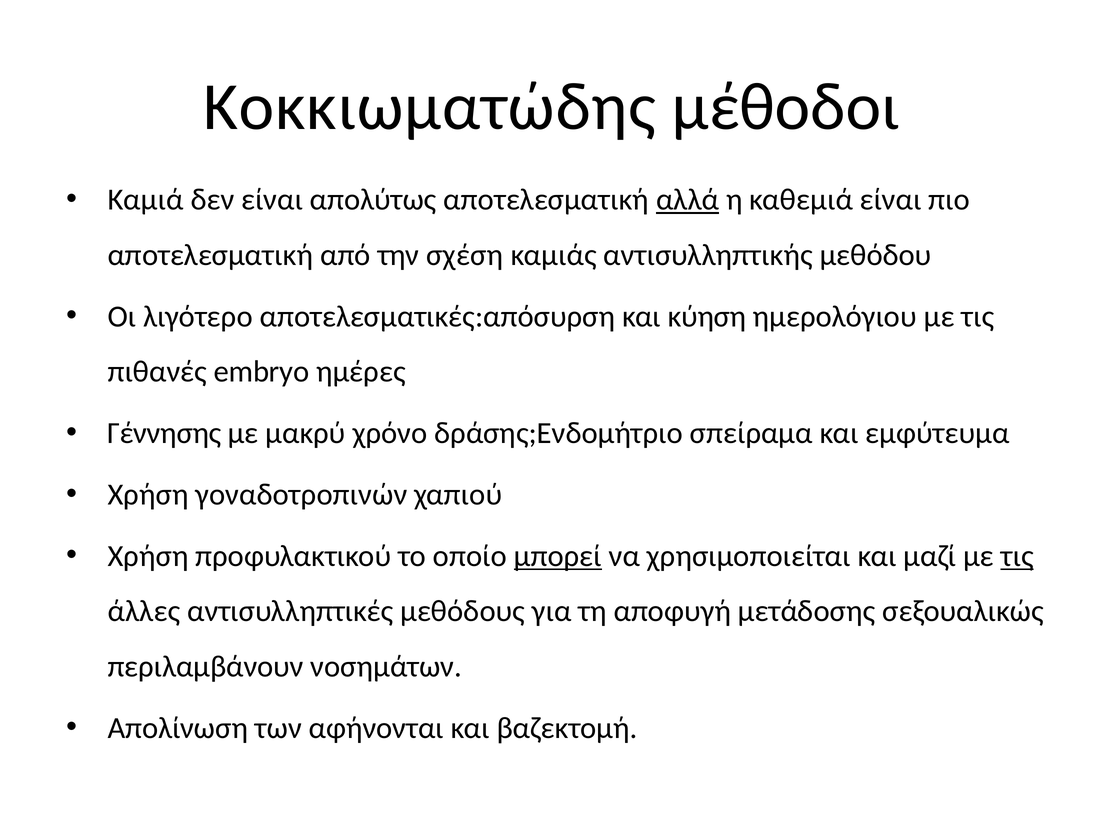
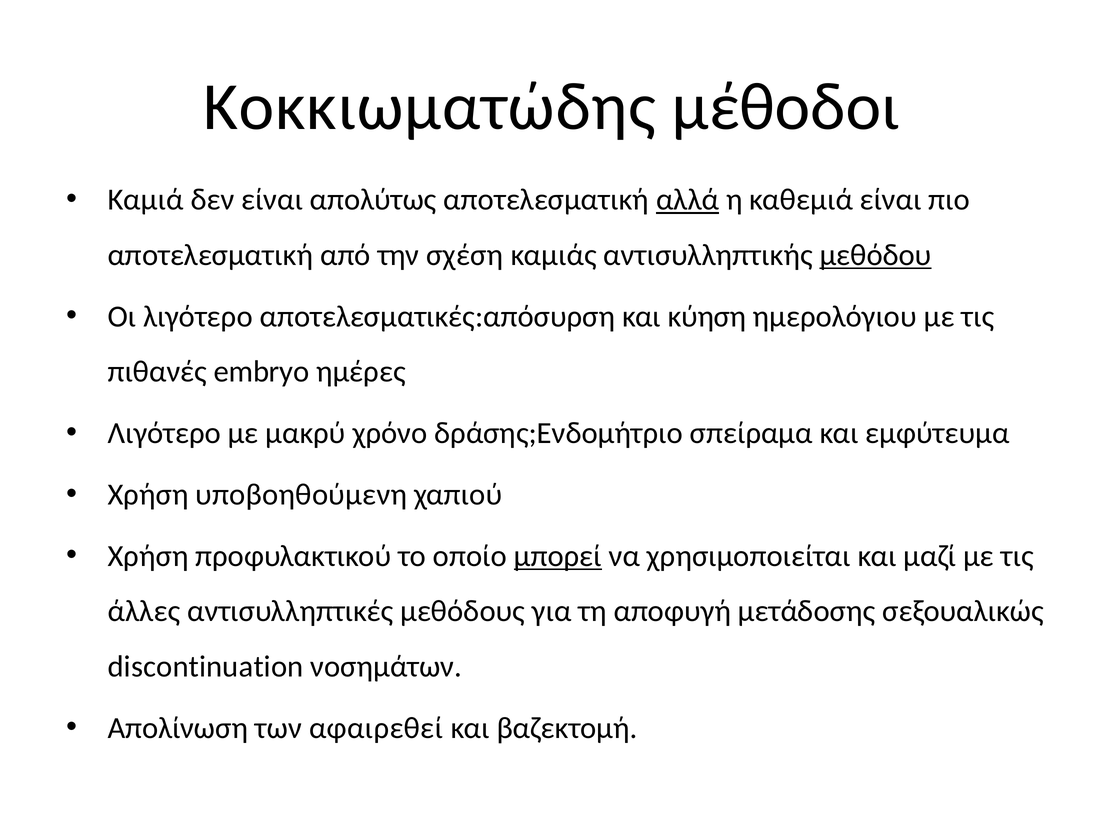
μεθόδου underline: none -> present
Γέννησης at (164, 433): Γέννησης -> Λιγότερο
γοναδοτροπινών: γοναδοτροπινών -> υποβοηθούμενη
τις at (1017, 556) underline: present -> none
περιλαμβάνουν: περιλαμβάνουν -> discontinuation
αφήνονται: αφήνονται -> αφαιρεθεί
